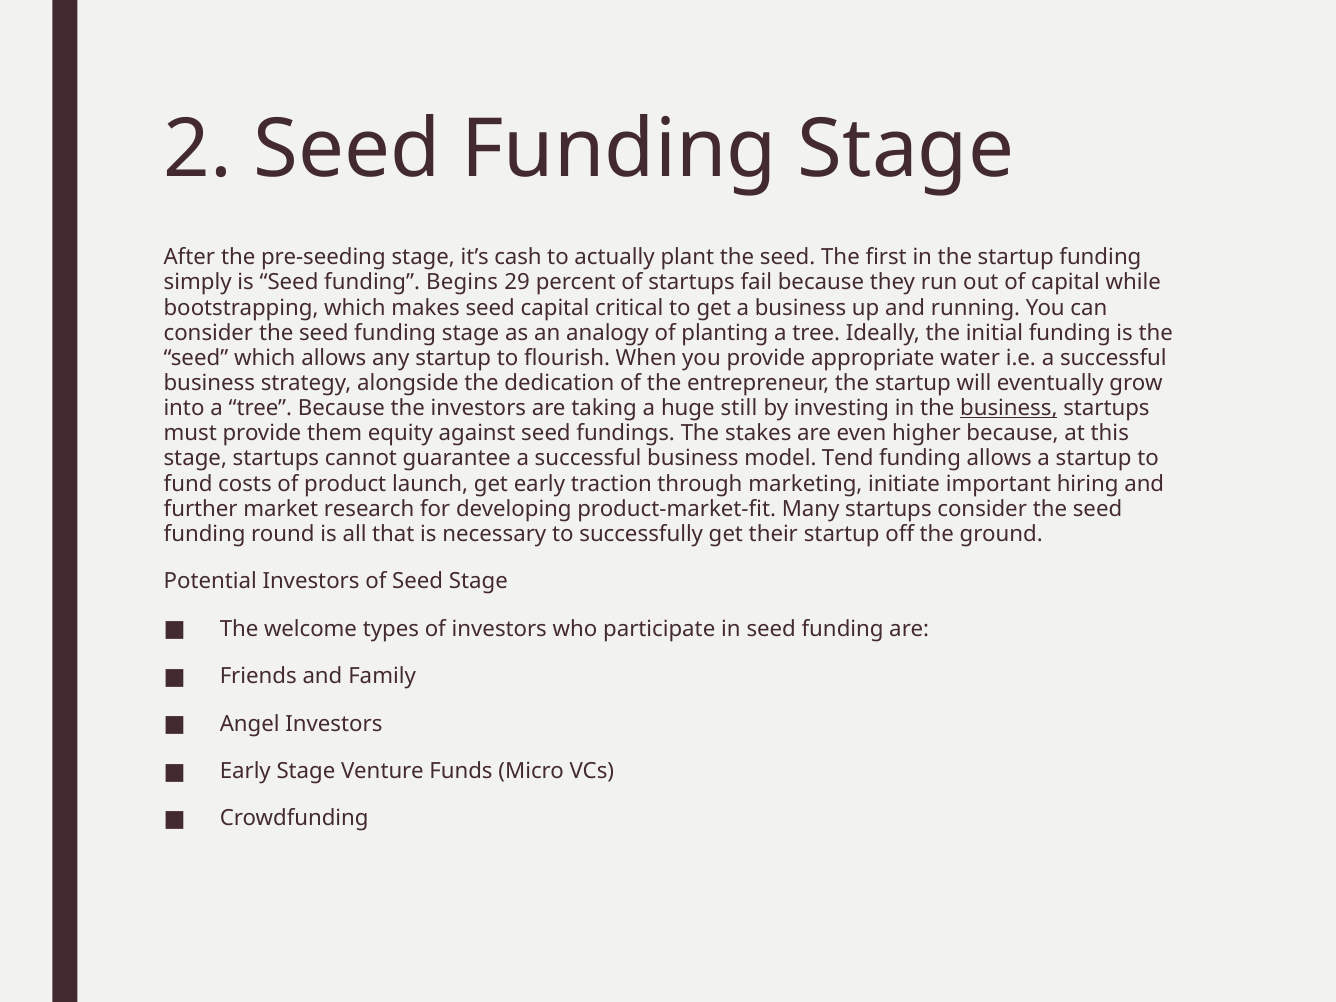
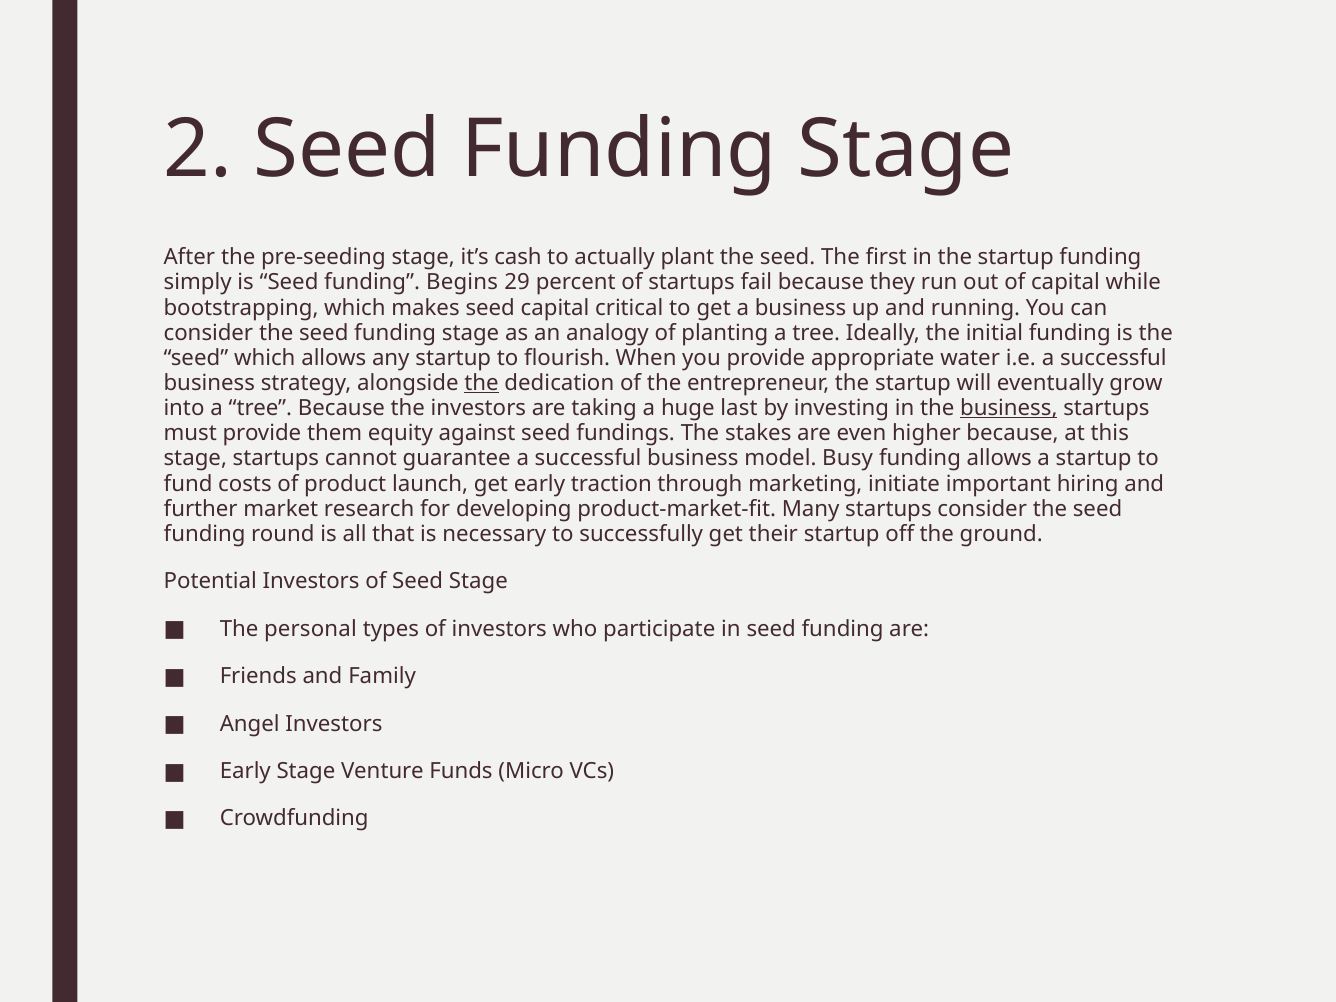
the at (482, 383) underline: none -> present
still: still -> last
Tend: Tend -> Busy
welcome: welcome -> personal
